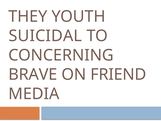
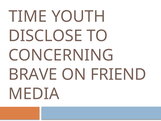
THEY: THEY -> TIME
SUICIDAL: SUICIDAL -> DISCLOSE
